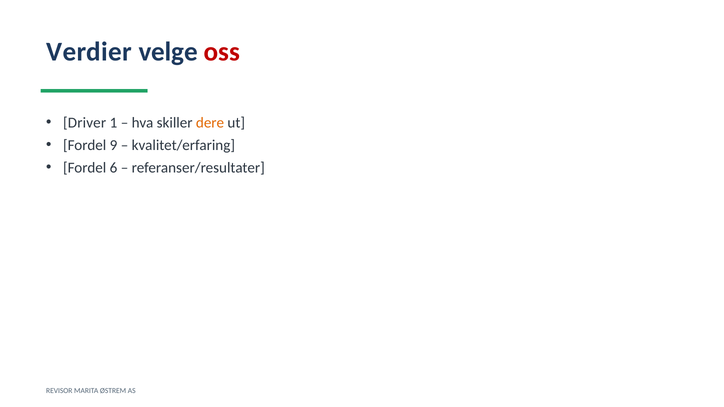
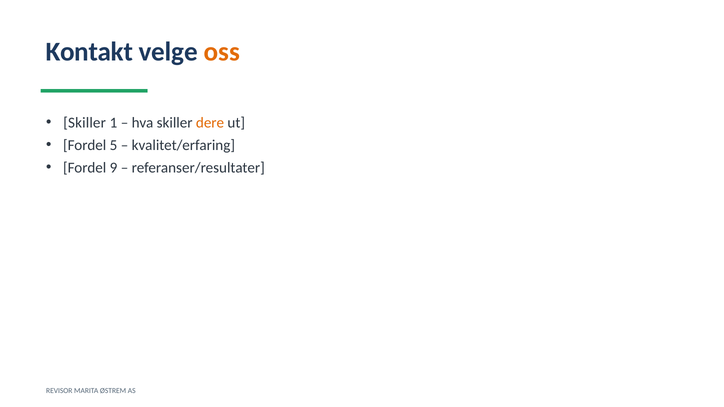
Verdier: Verdier -> Kontakt
oss colour: red -> orange
Driver at (85, 123): Driver -> Skiller
9: 9 -> 5
6: 6 -> 9
